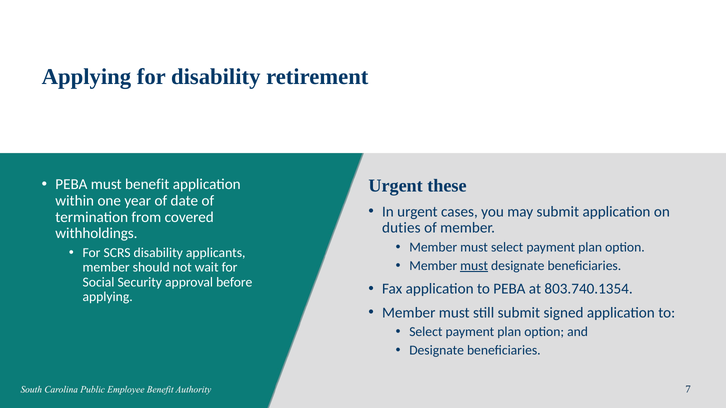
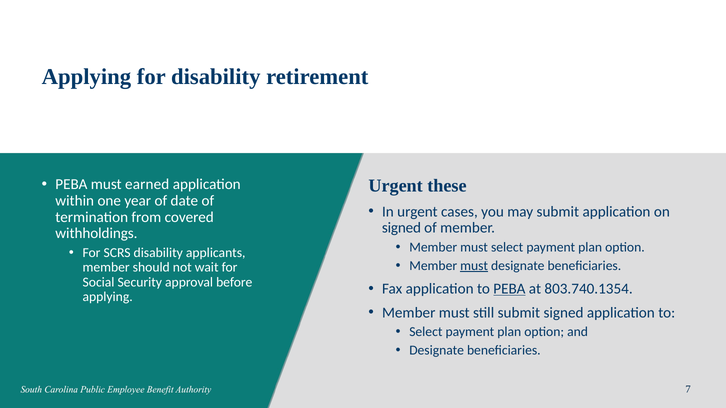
benefit: benefit -> earned
duties at (401, 228): duties -> signed
PEBA at (509, 289) underline: none -> present
